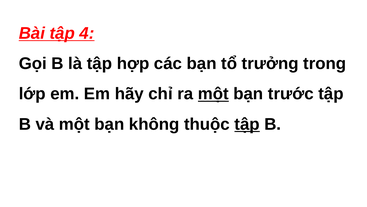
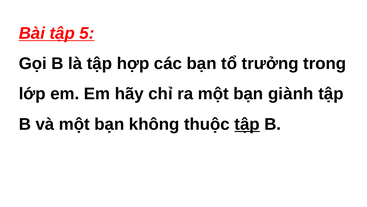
4: 4 -> 5
một at (213, 94) underline: present -> none
trước: trước -> giành
